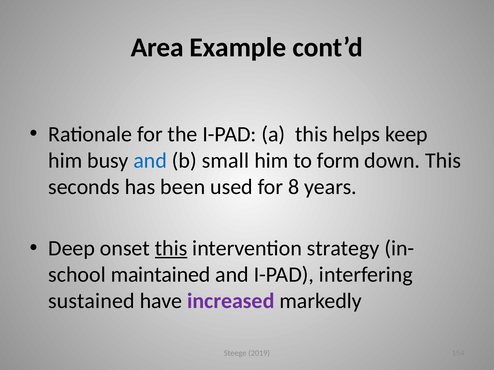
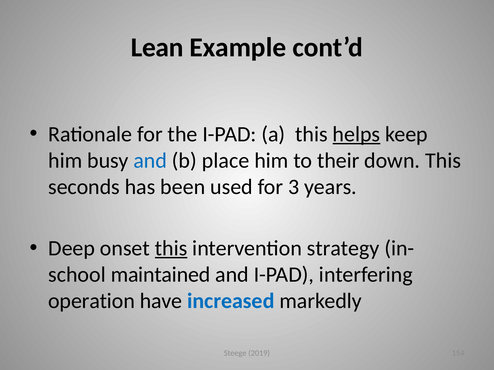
Area: Area -> Lean
helps underline: none -> present
small: small -> place
form: form -> their
8: 8 -> 3
sustained: sustained -> operation
increased colour: purple -> blue
